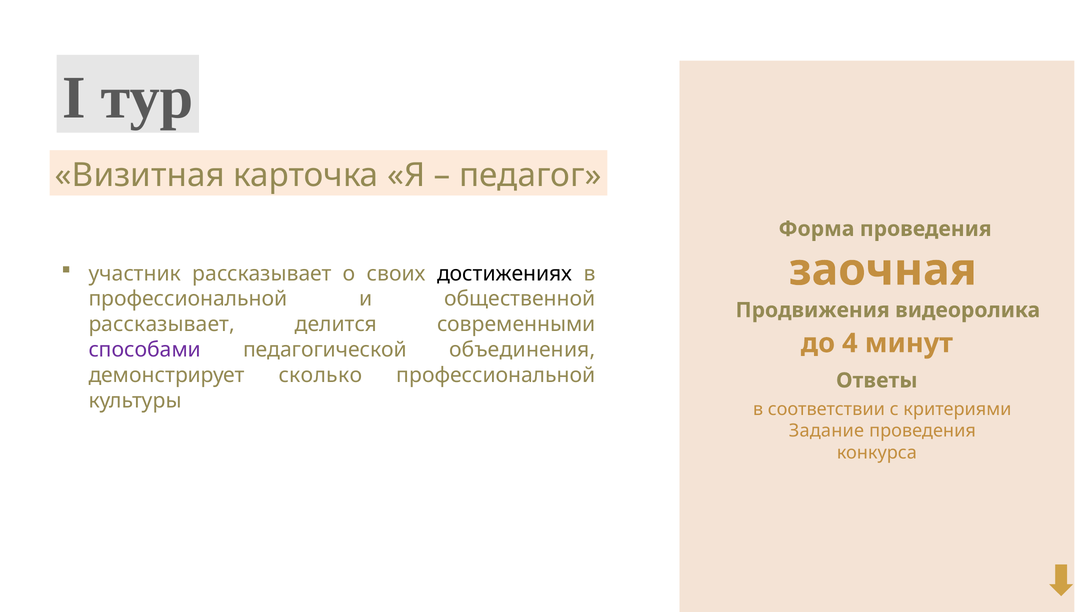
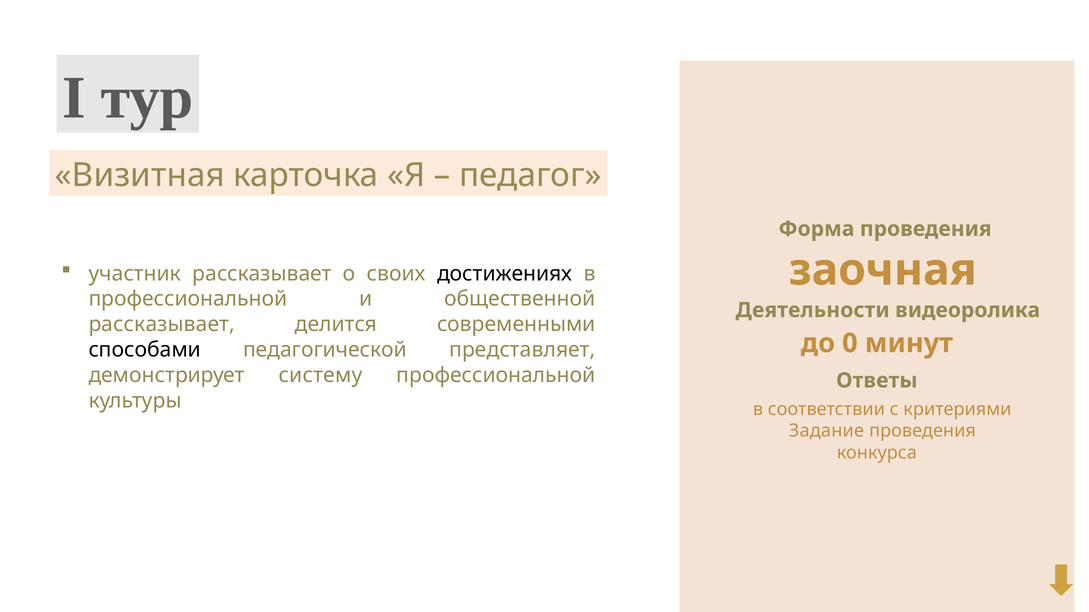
Продвижения: Продвижения -> Деятельности
4: 4 -> 0
способами colour: purple -> black
объединения: объединения -> представляет
сколько: сколько -> систему
